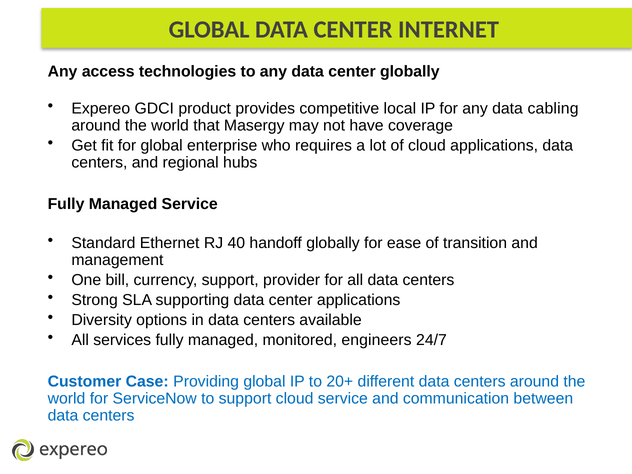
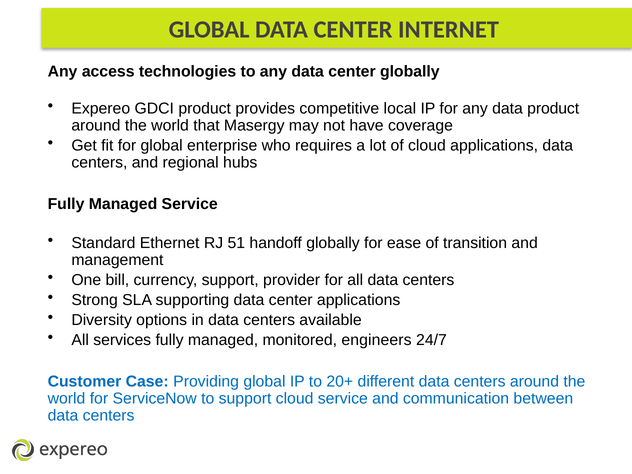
data cabling: cabling -> product
40: 40 -> 51
